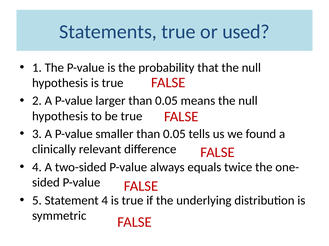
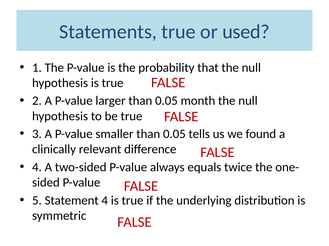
means: means -> month
